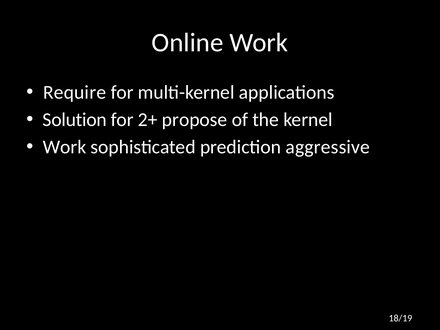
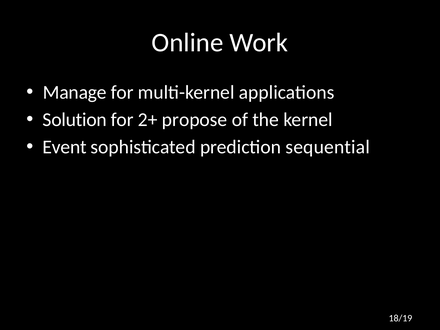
Require: Require -> Manage
Work at (65, 147): Work -> Event
aggressive: aggressive -> sequential
